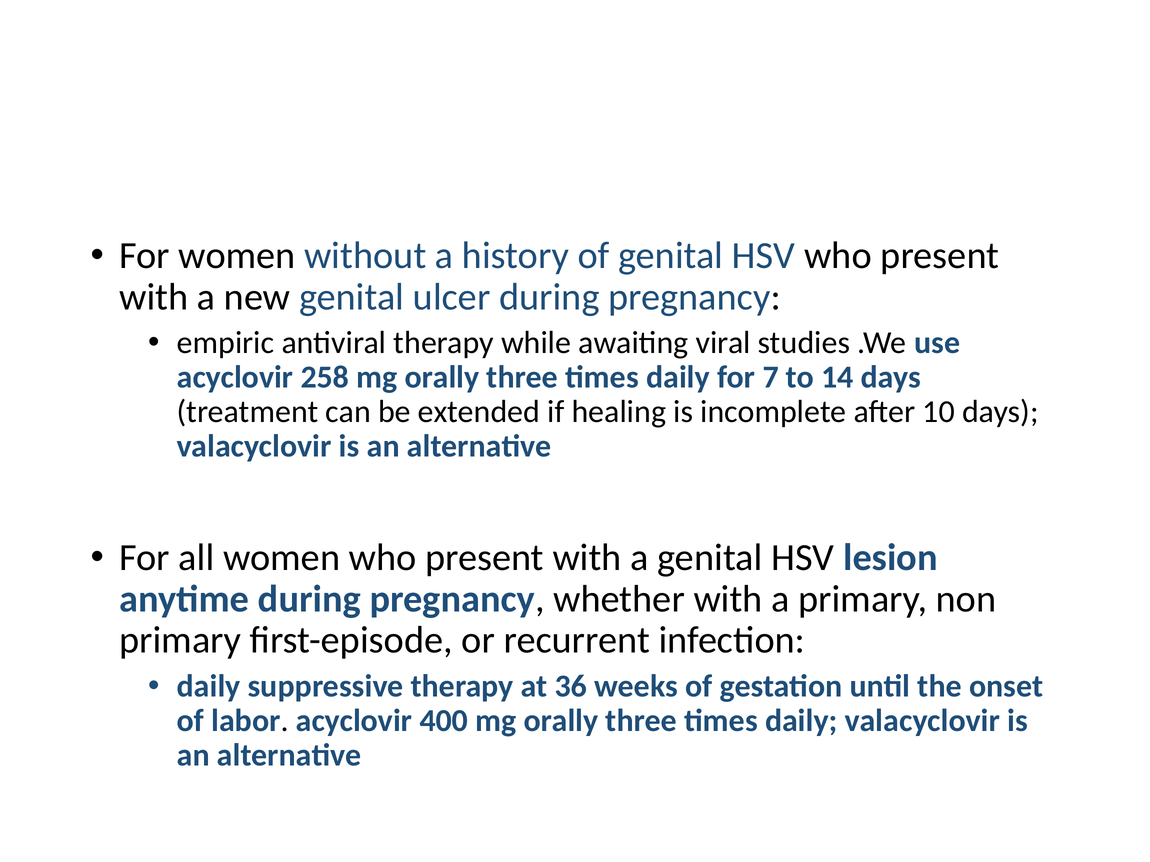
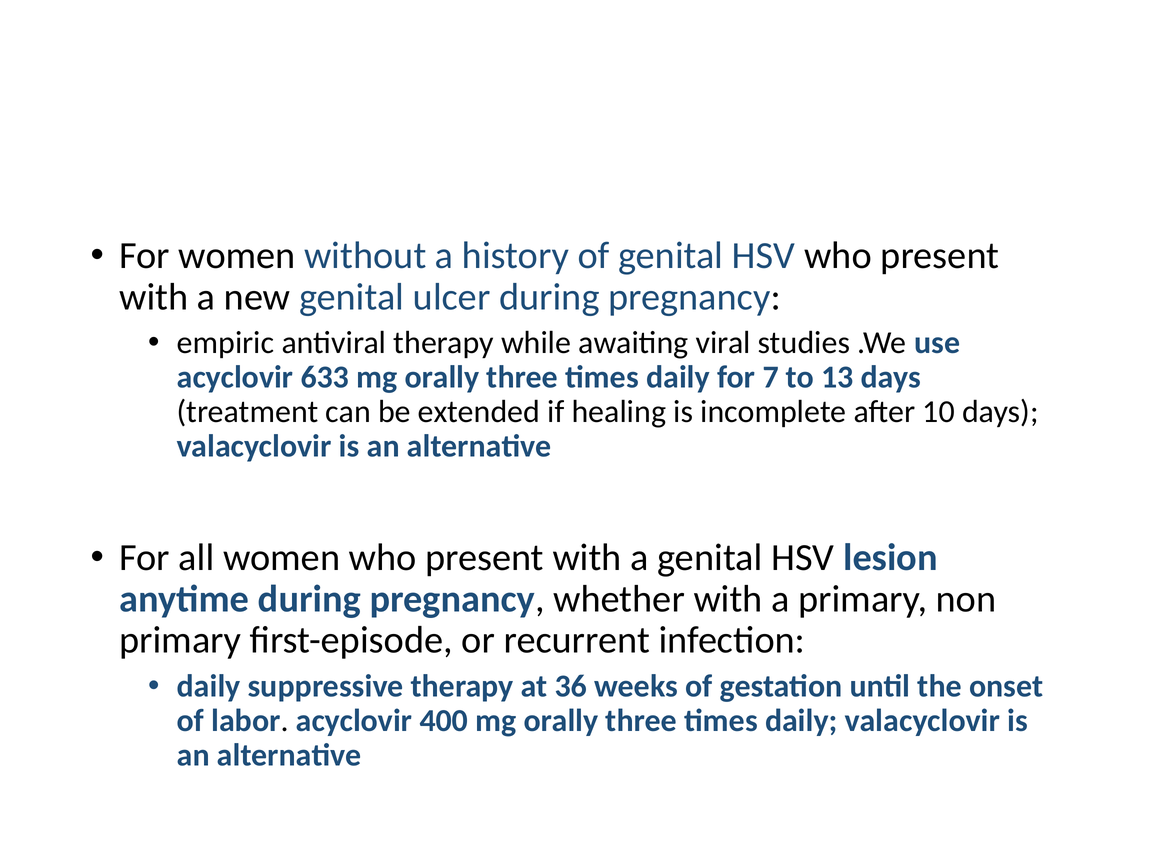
258: 258 -> 633
14: 14 -> 13
